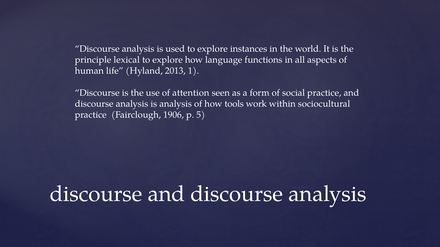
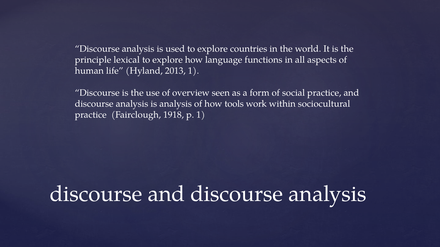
instances: instances -> countries
attention: attention -> overview
1906: 1906 -> 1918
p 5: 5 -> 1
